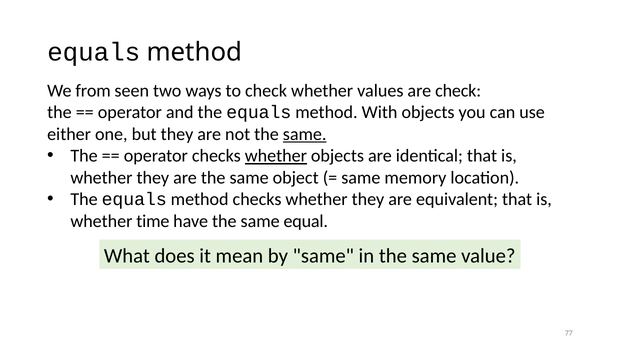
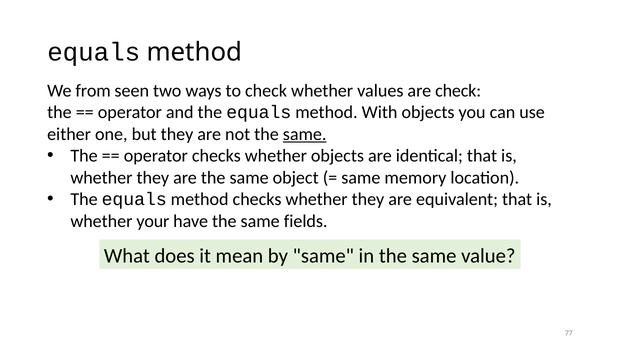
whether at (276, 156) underline: present -> none
time: time -> your
equal: equal -> fields
